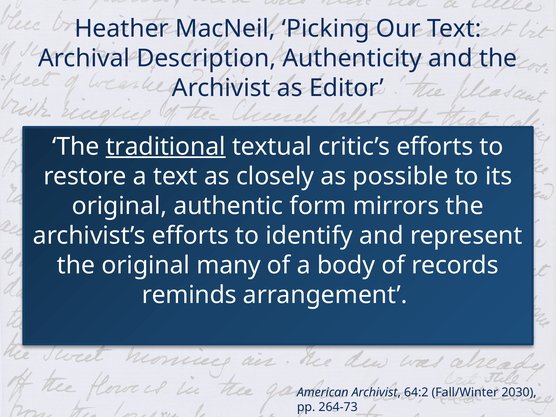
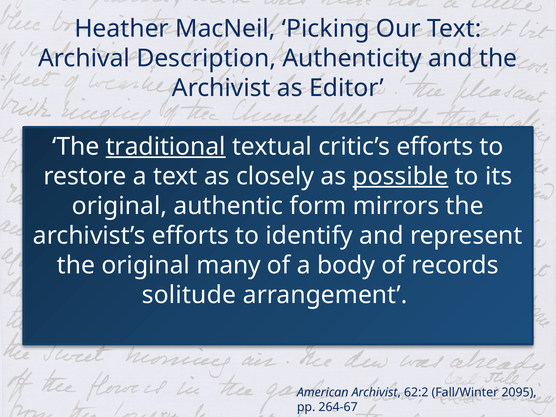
possible underline: none -> present
reminds: reminds -> solitude
64:2: 64:2 -> 62:2
2030: 2030 -> 2095
264-73: 264-73 -> 264-67
